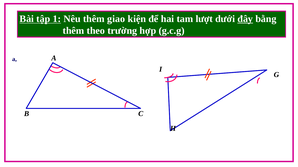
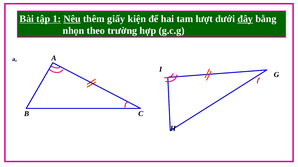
Nêu underline: none -> present
giao: giao -> giấy
thêm at (73, 31): thêm -> nhọn
